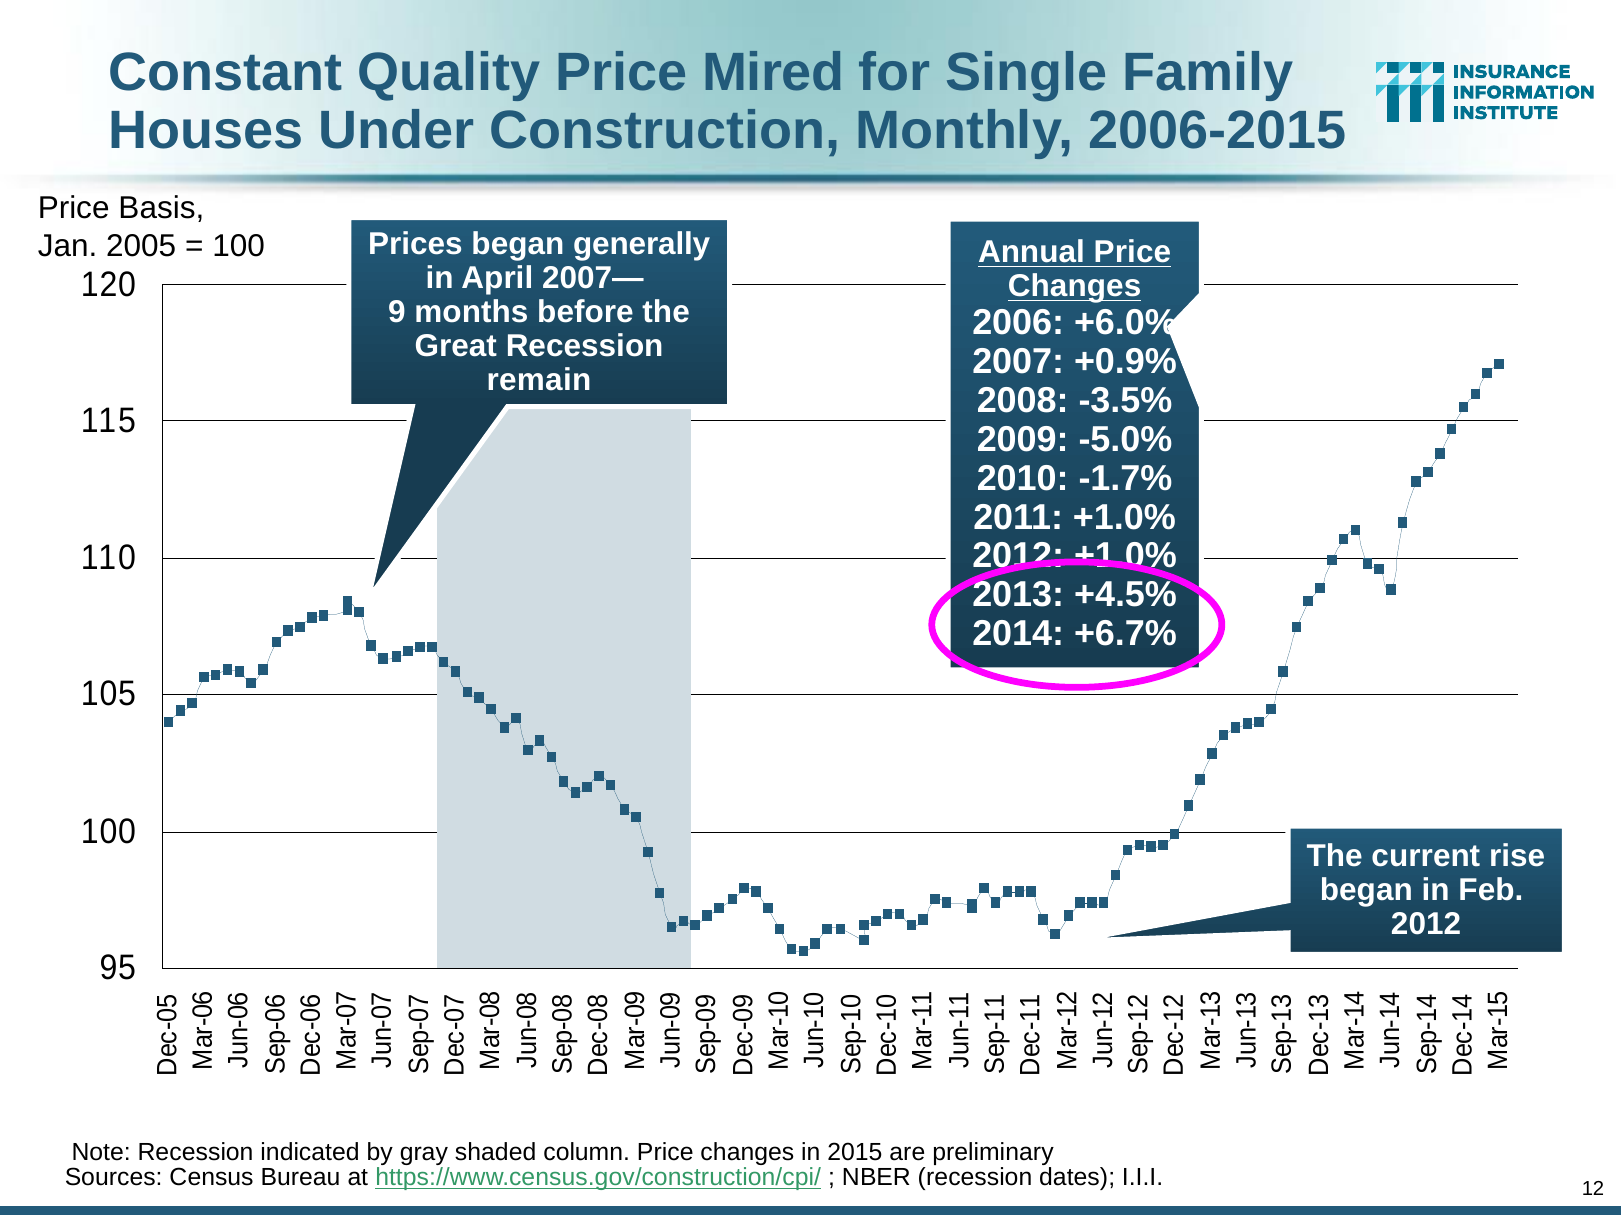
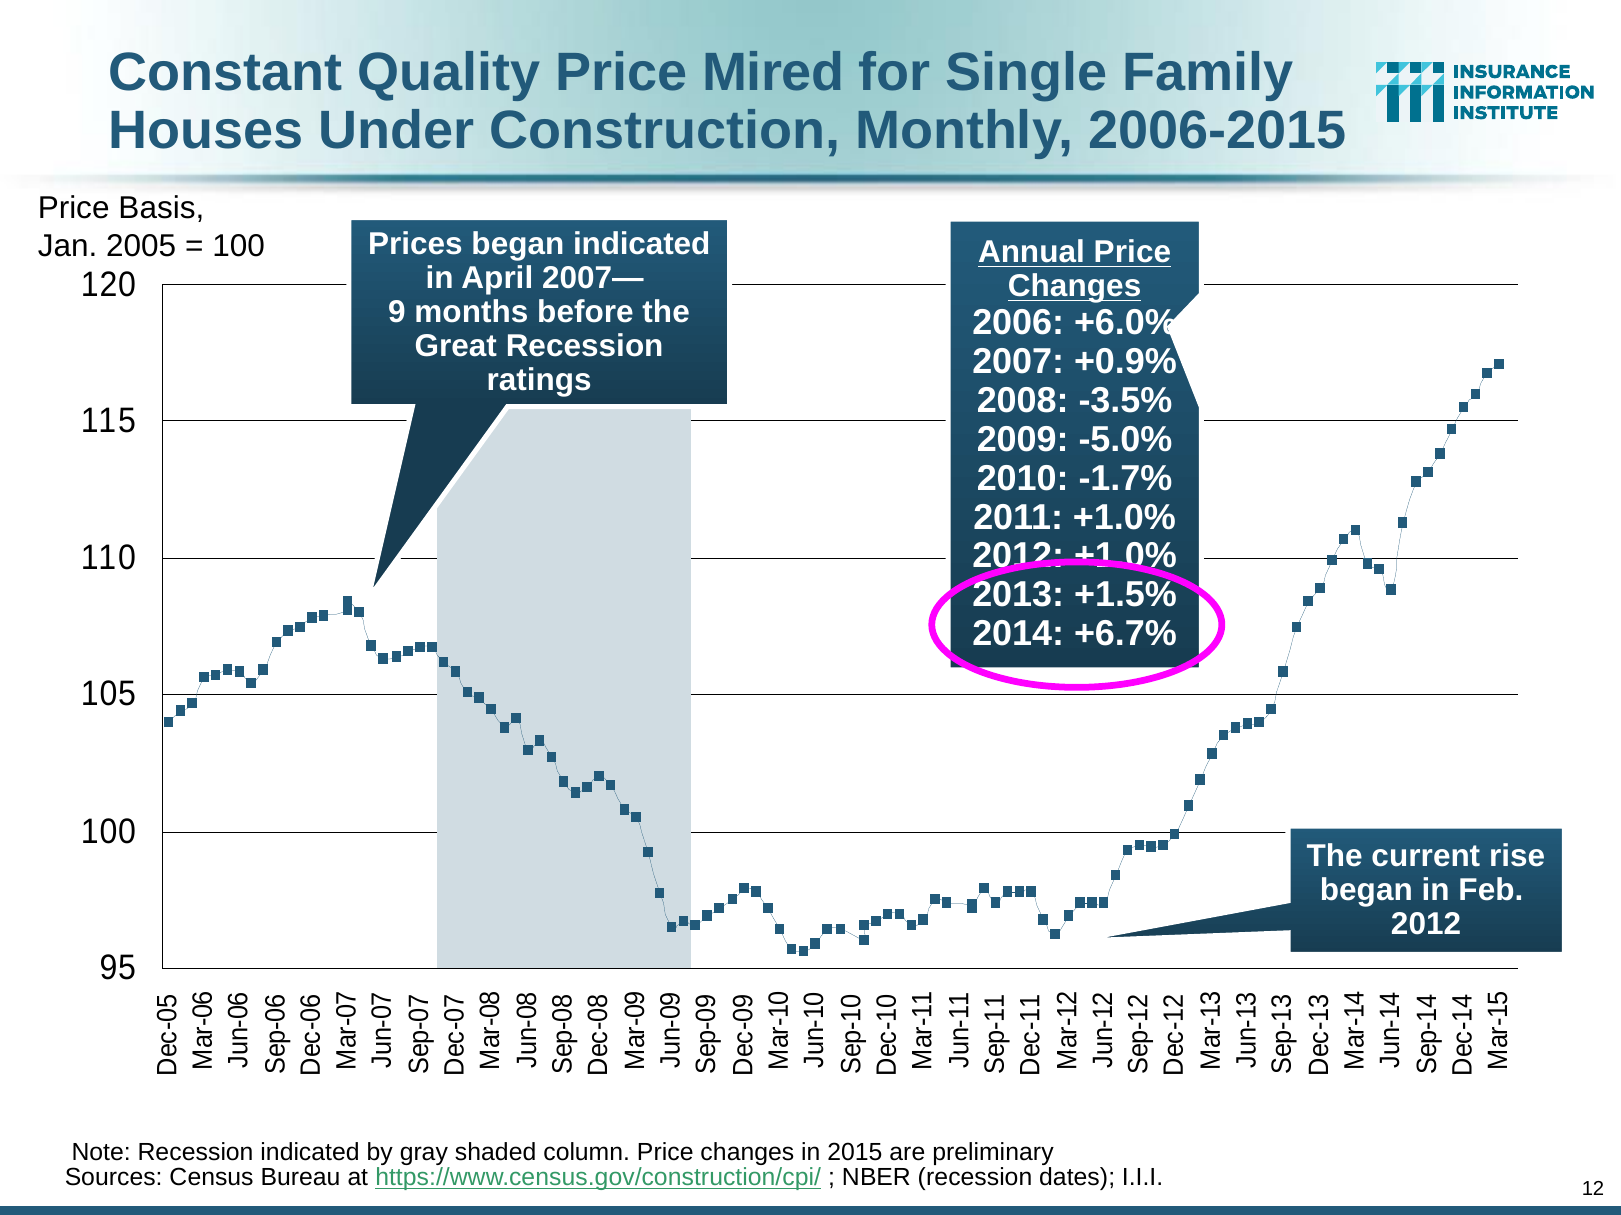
began generally: generally -> indicated
remain: remain -> ratings
+4.5%: +4.5% -> +1.5%
